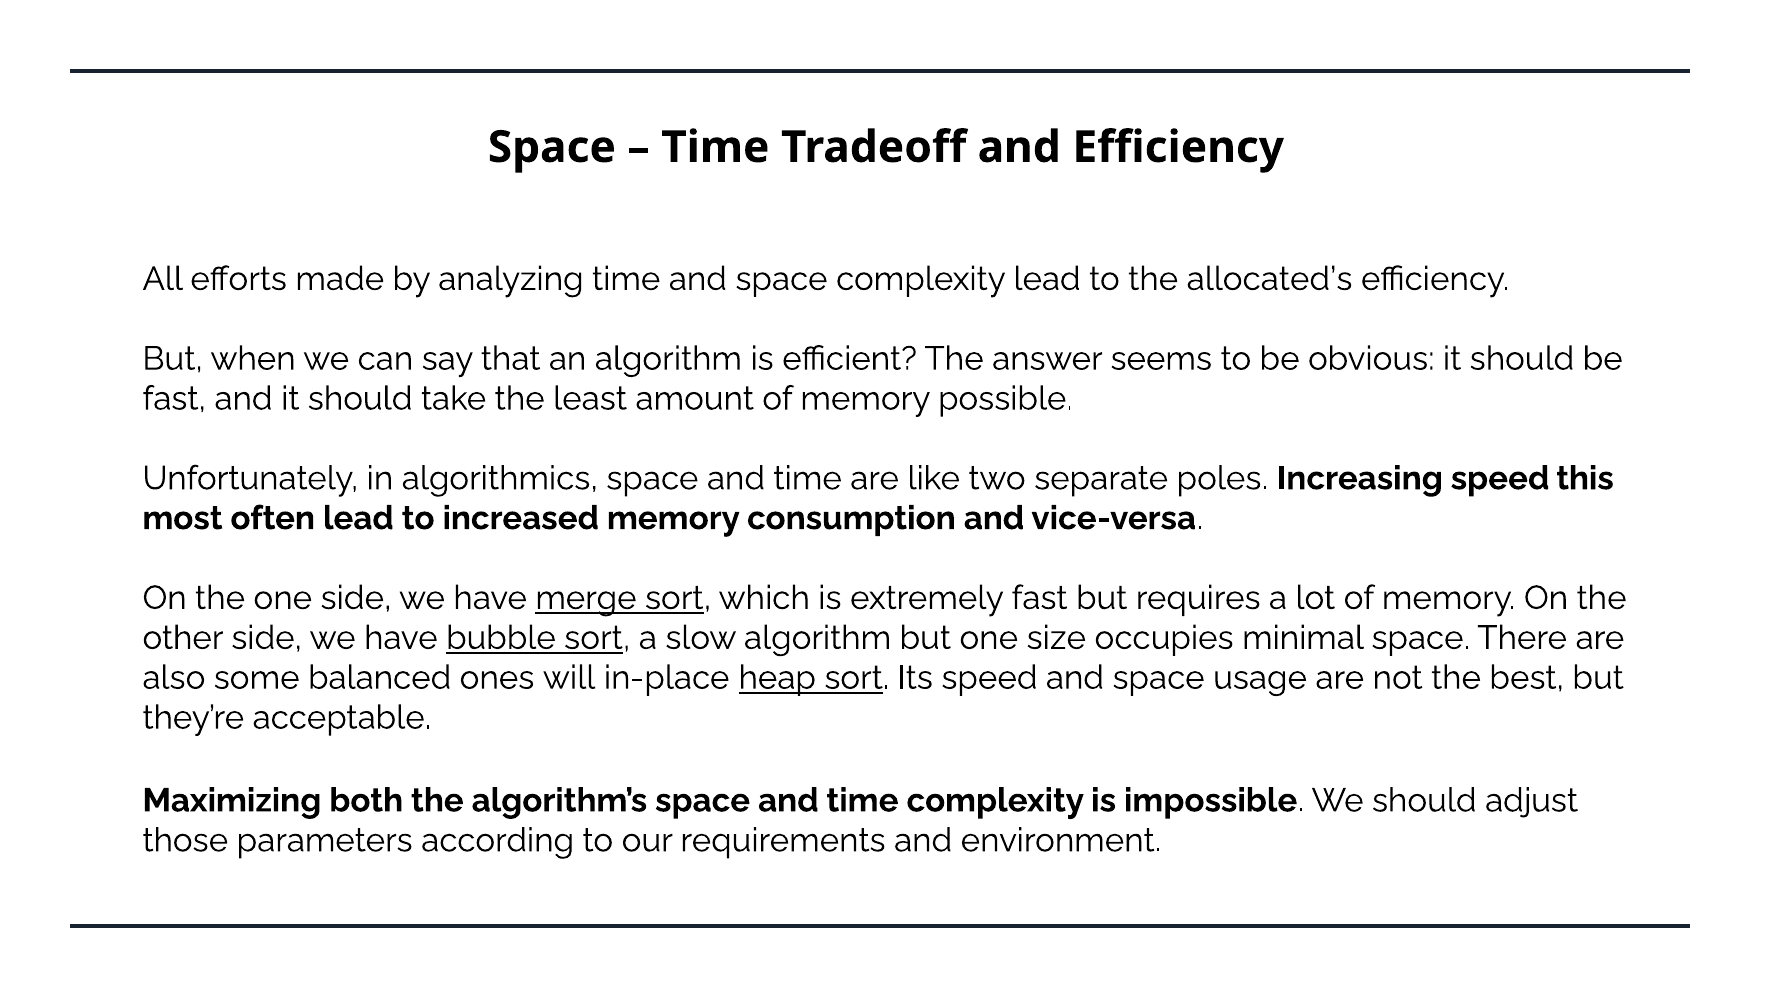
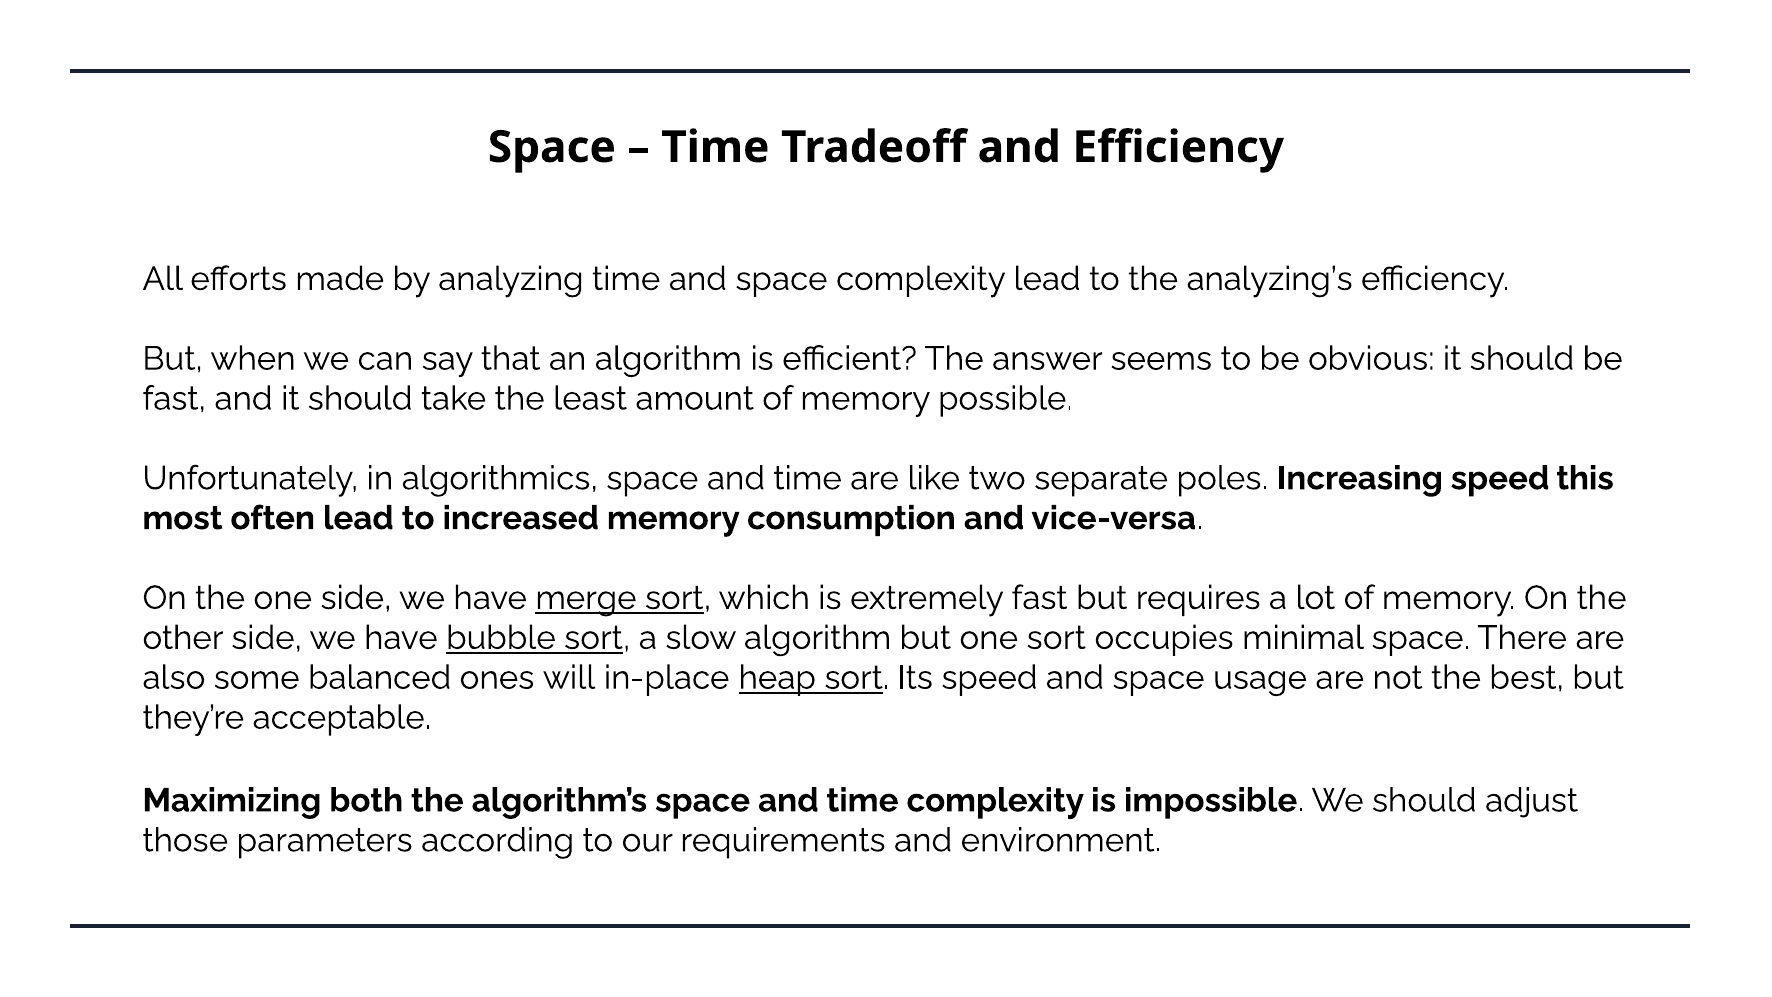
allocated’s: allocated’s -> analyzing’s
one size: size -> sort
